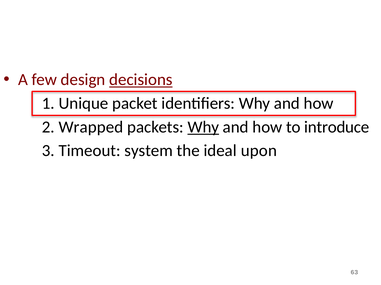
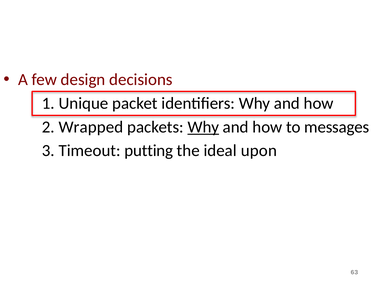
decisions underline: present -> none
introduce: introduce -> messages
system: system -> putting
